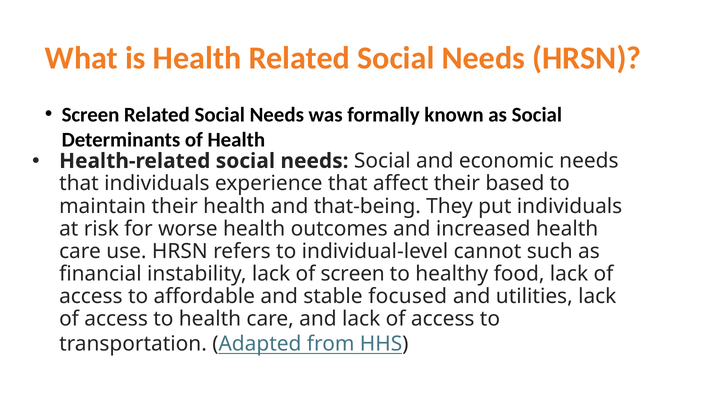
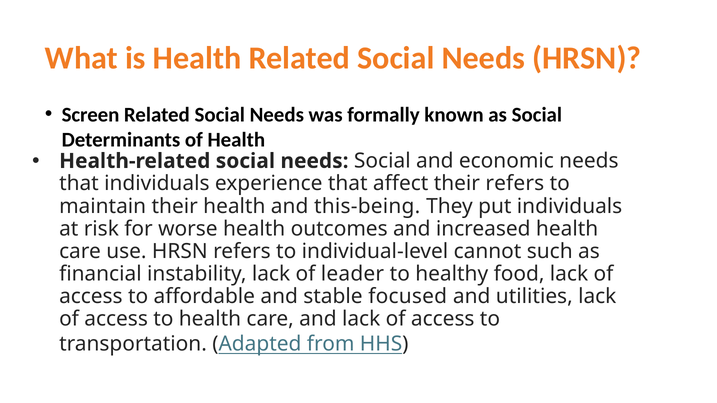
their based: based -> refers
that-being: that-being -> this-being
of screen: screen -> leader
